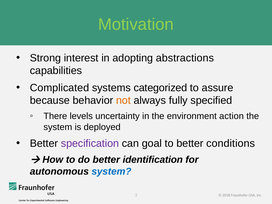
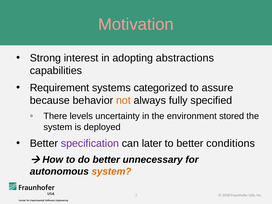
Motivation colour: light green -> pink
Complicated: Complicated -> Requirement
action: action -> stored
goal: goal -> later
identification: identification -> unnecessary
system at (111, 172) colour: blue -> orange
